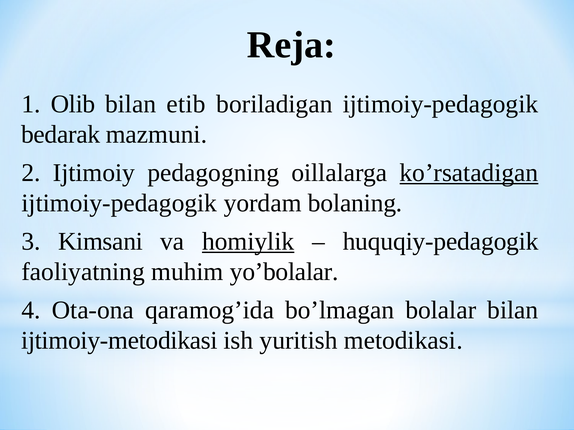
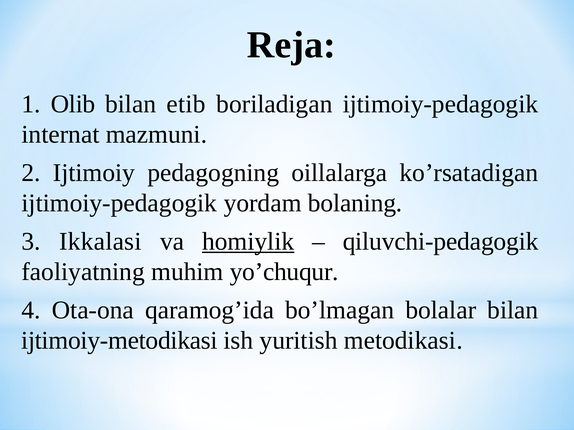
bedarak: bedarak -> internat
ko’rsatadigan underline: present -> none
Kimsani: Kimsani -> Ikkalasi
huquqiy-pedagogik: huquqiy-pedagogik -> qiluvchi-pedagogik
yo’bolalar: yo’bolalar -> yo’chuqur
